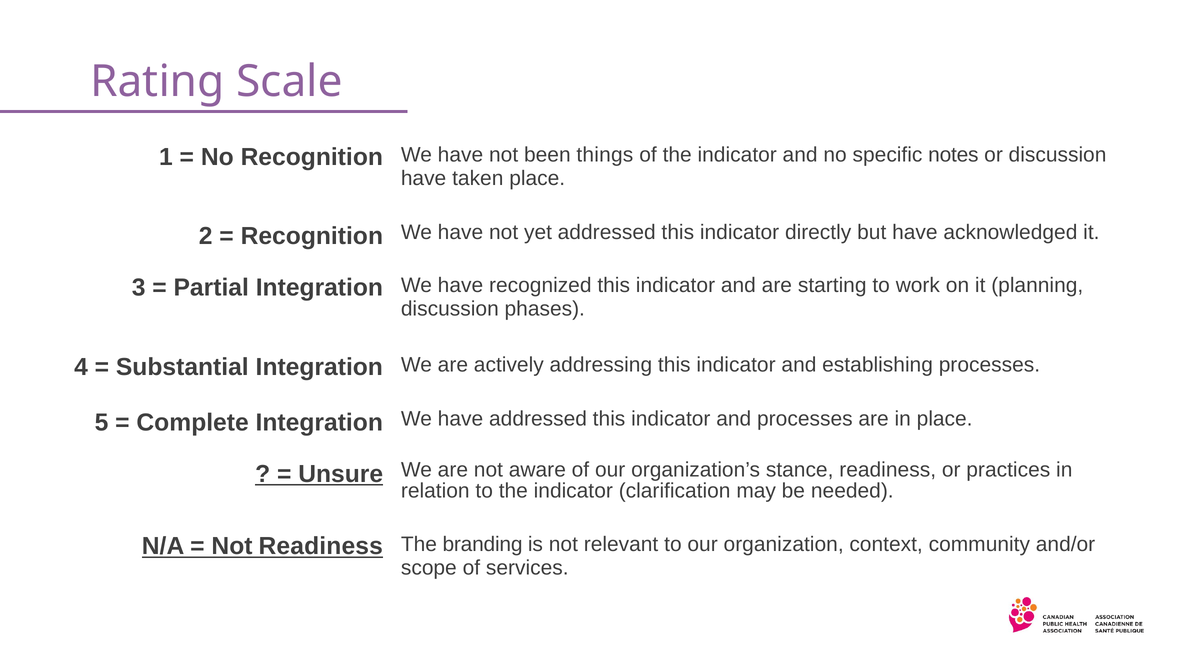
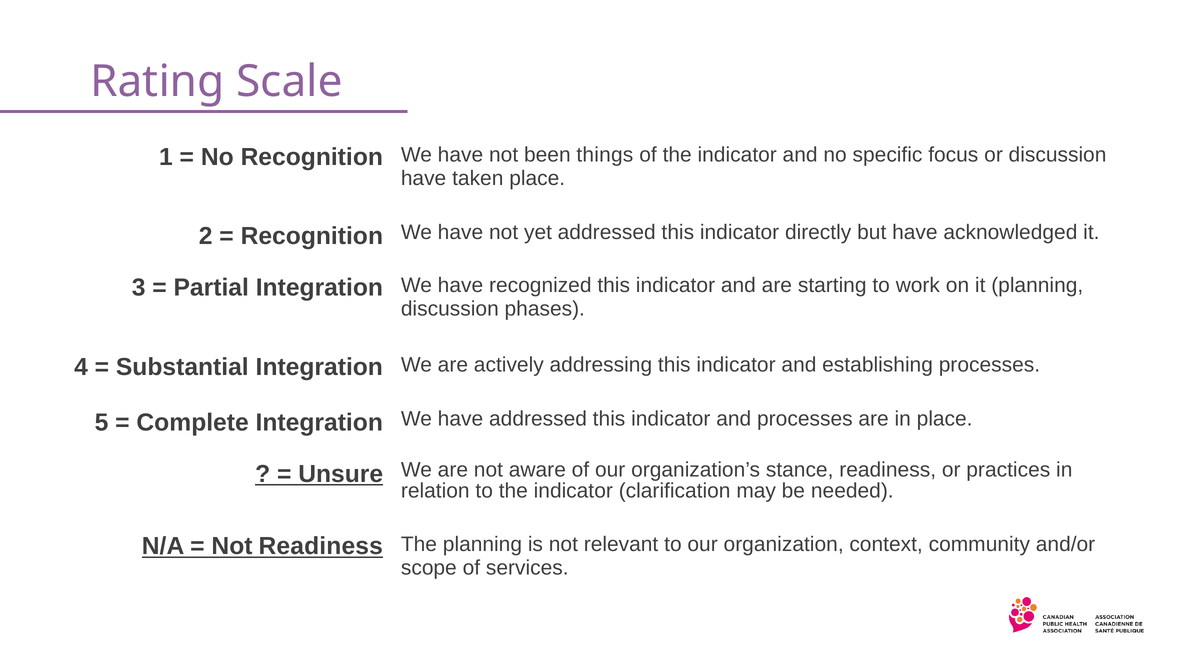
notes: notes -> focus
The branding: branding -> planning
